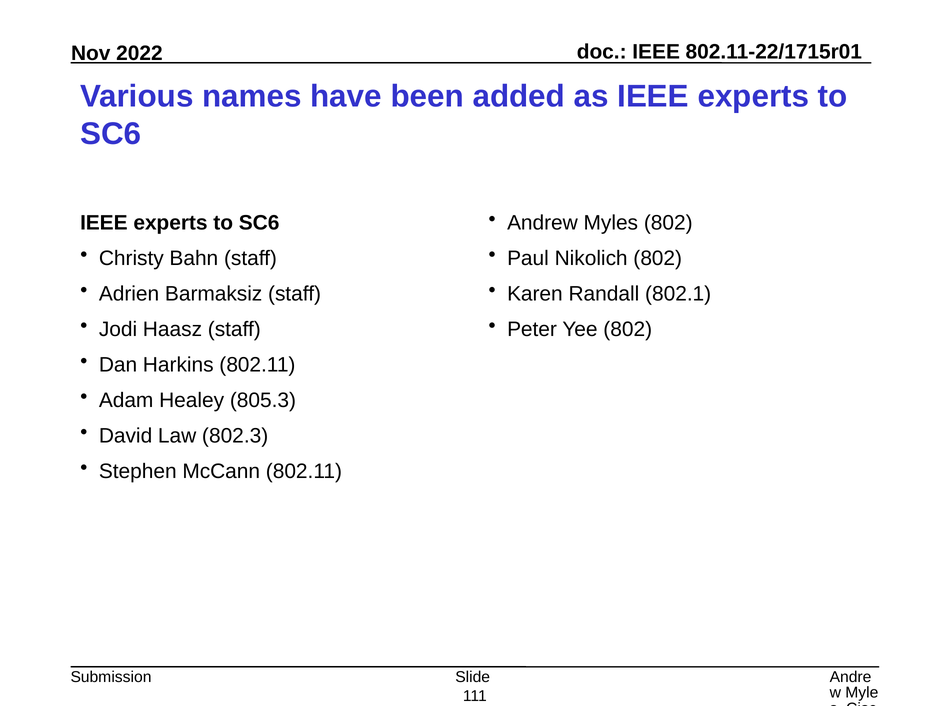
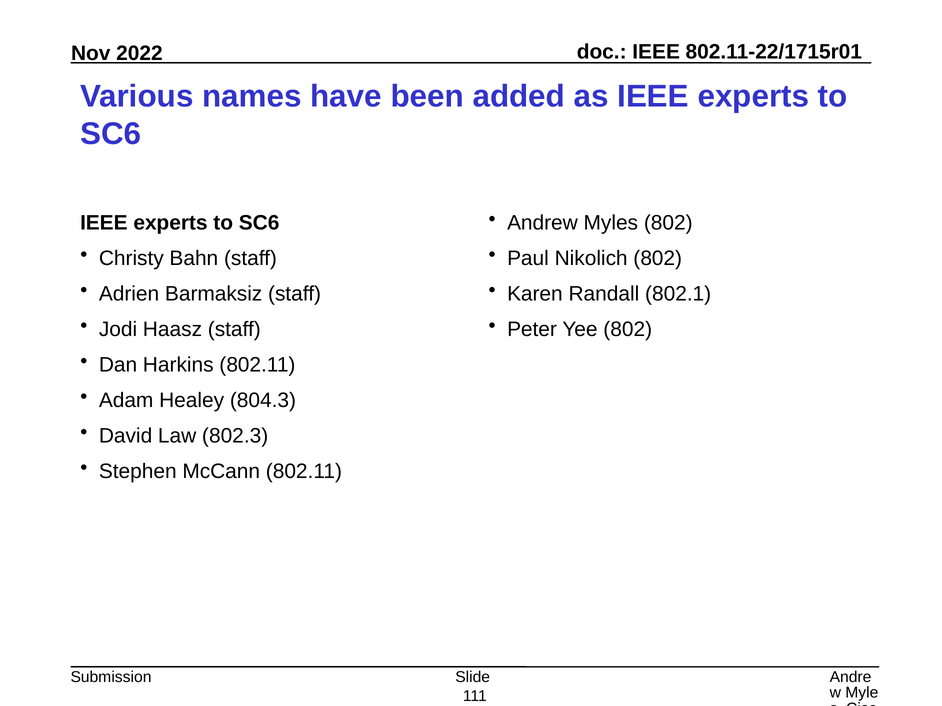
805.3: 805.3 -> 804.3
